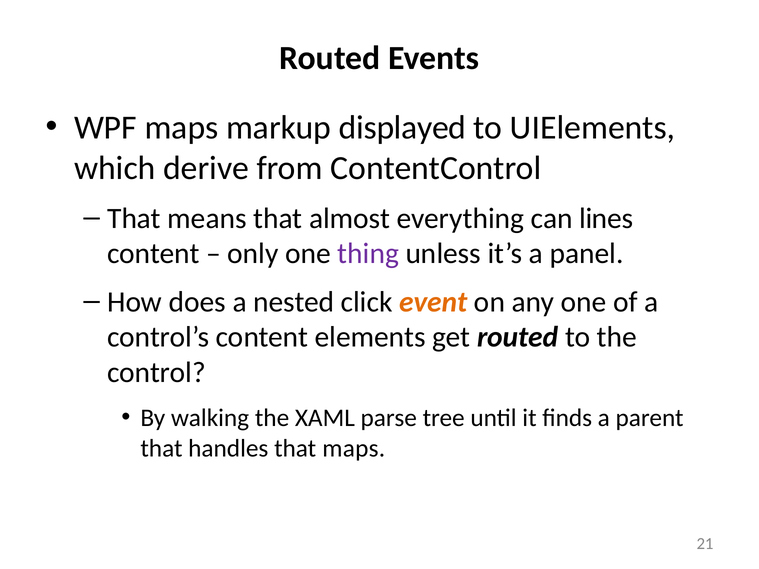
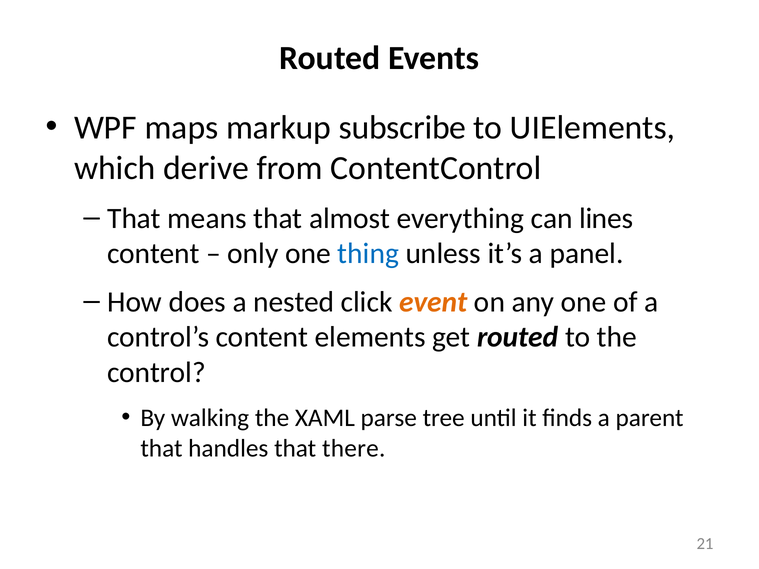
displayed: displayed -> subscribe
thing colour: purple -> blue
that maps: maps -> there
